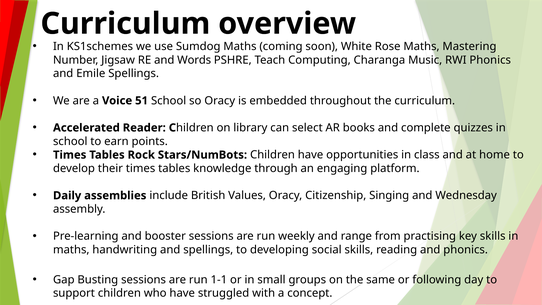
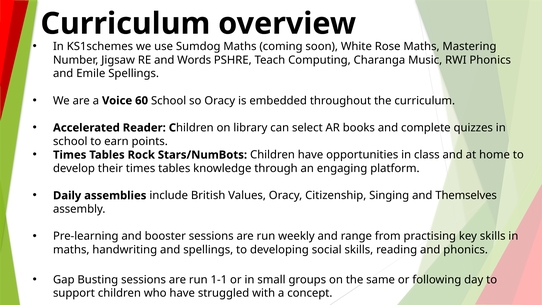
51: 51 -> 60
Wednesday: Wednesday -> Themselves
